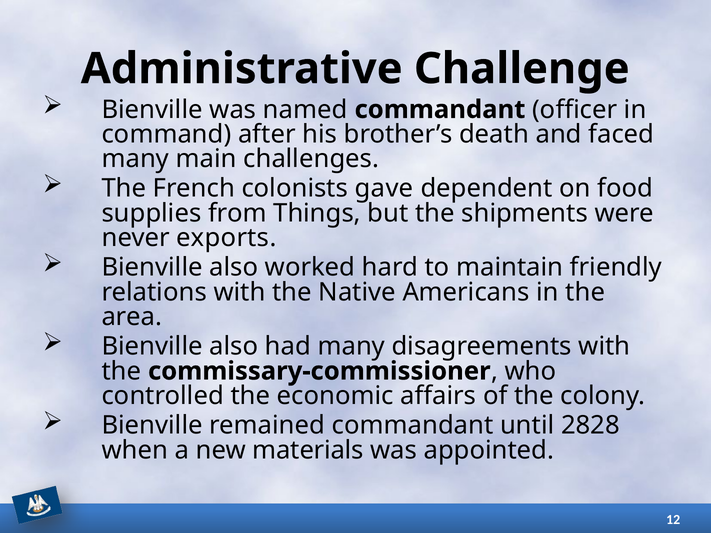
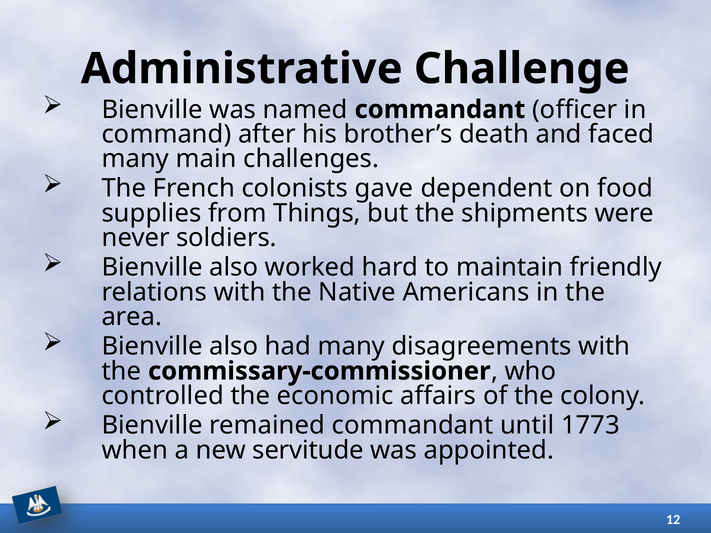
exports: exports -> soldiers
2828: 2828 -> 1773
materials: materials -> servitude
